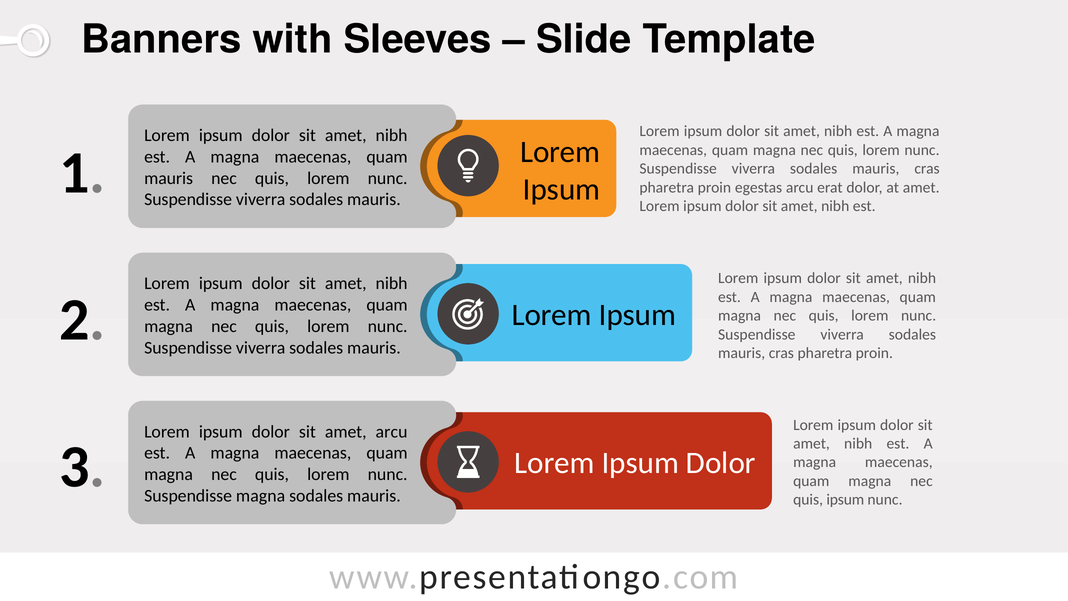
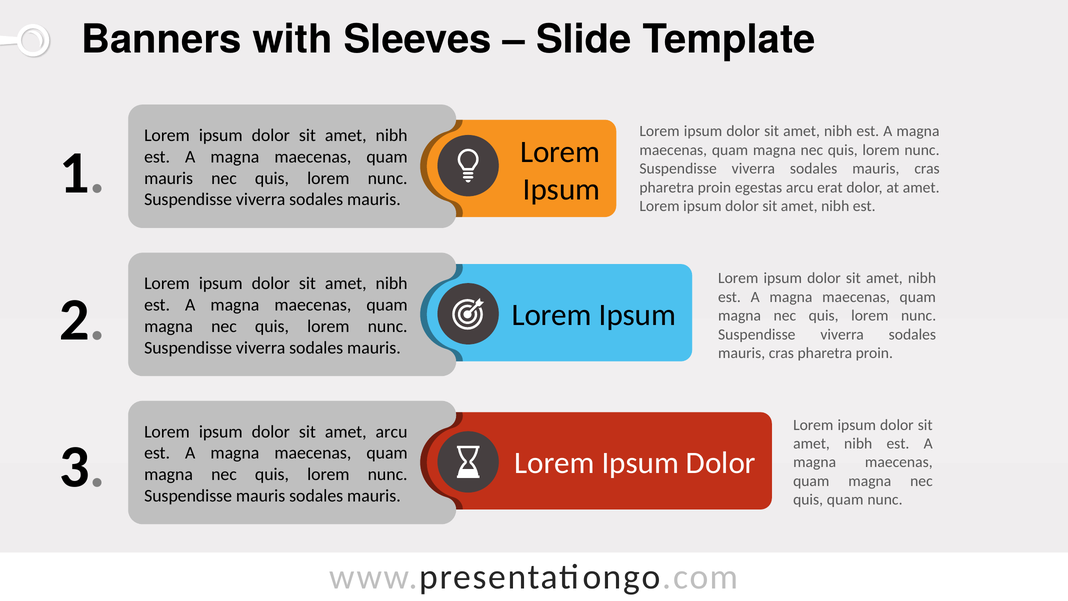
Suspendisse magna: magna -> mauris
quis ipsum: ipsum -> quam
